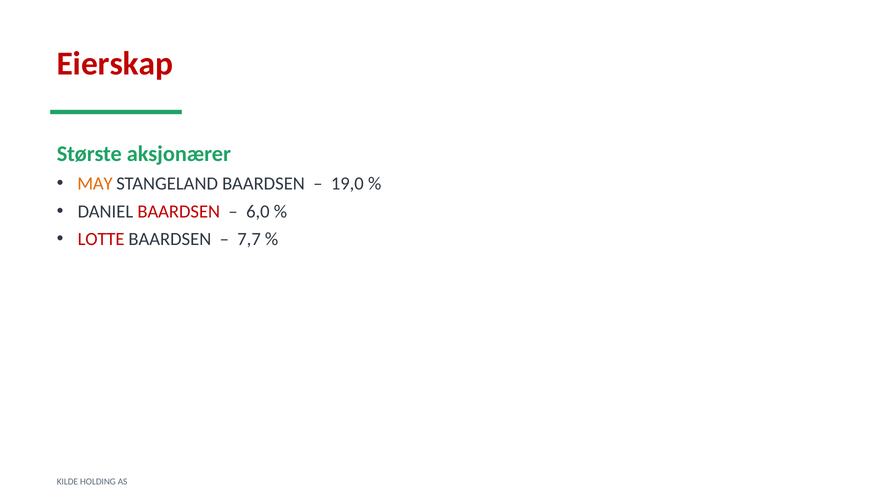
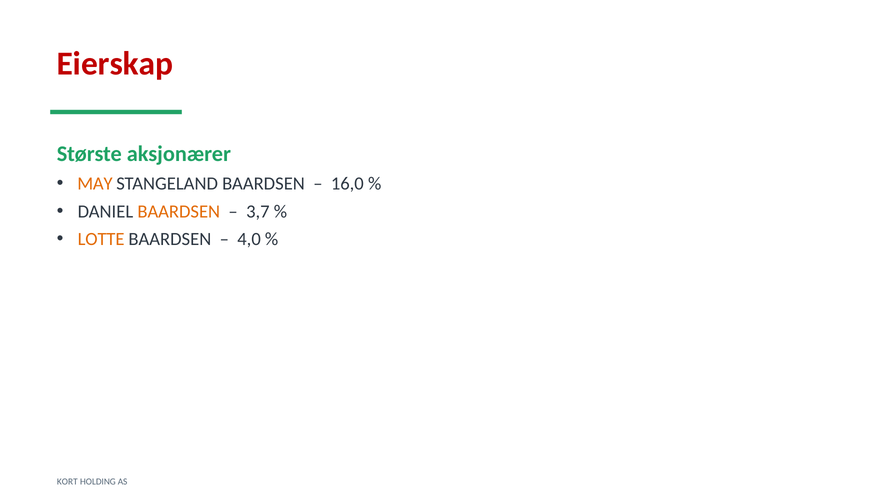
19,0: 19,0 -> 16,0
BAARDSEN at (179, 211) colour: red -> orange
6,0: 6,0 -> 3,7
LOTTE colour: red -> orange
7,7: 7,7 -> 4,0
KILDE: KILDE -> KORT
